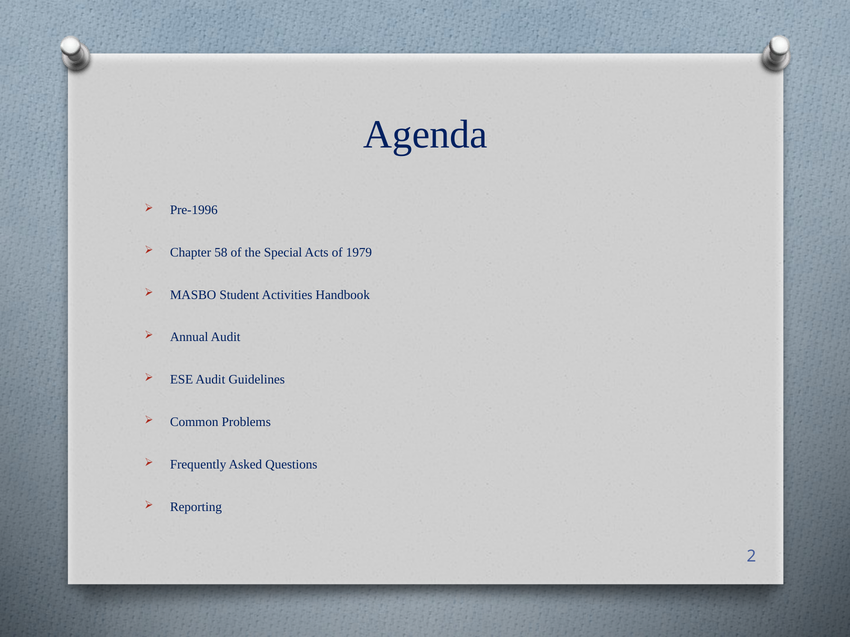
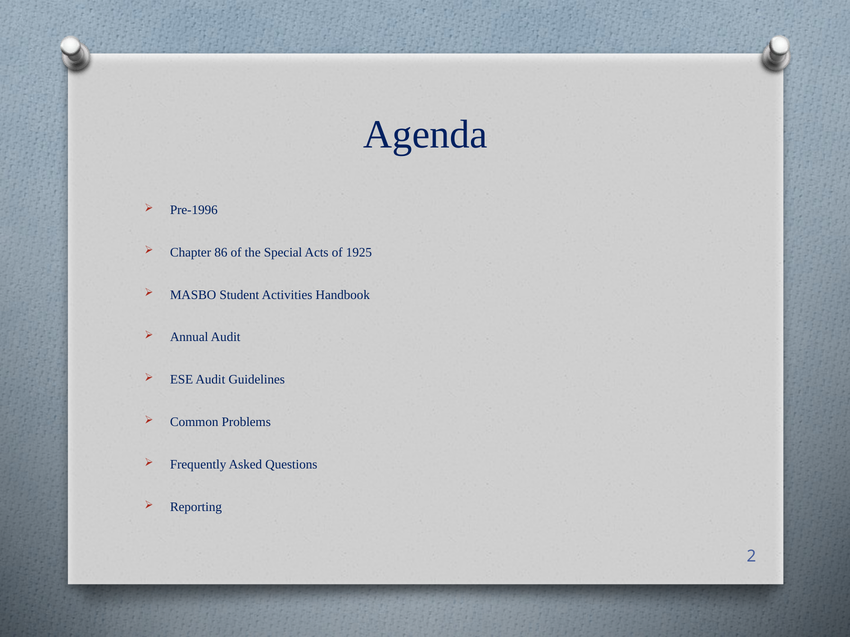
58: 58 -> 86
1979: 1979 -> 1925
